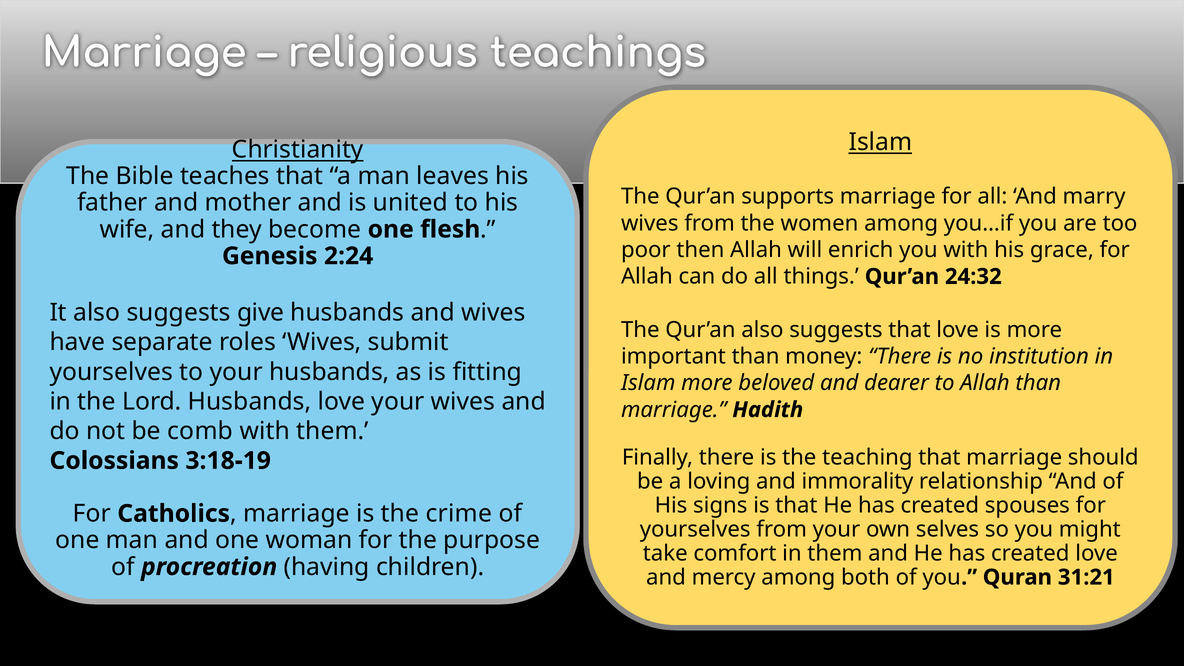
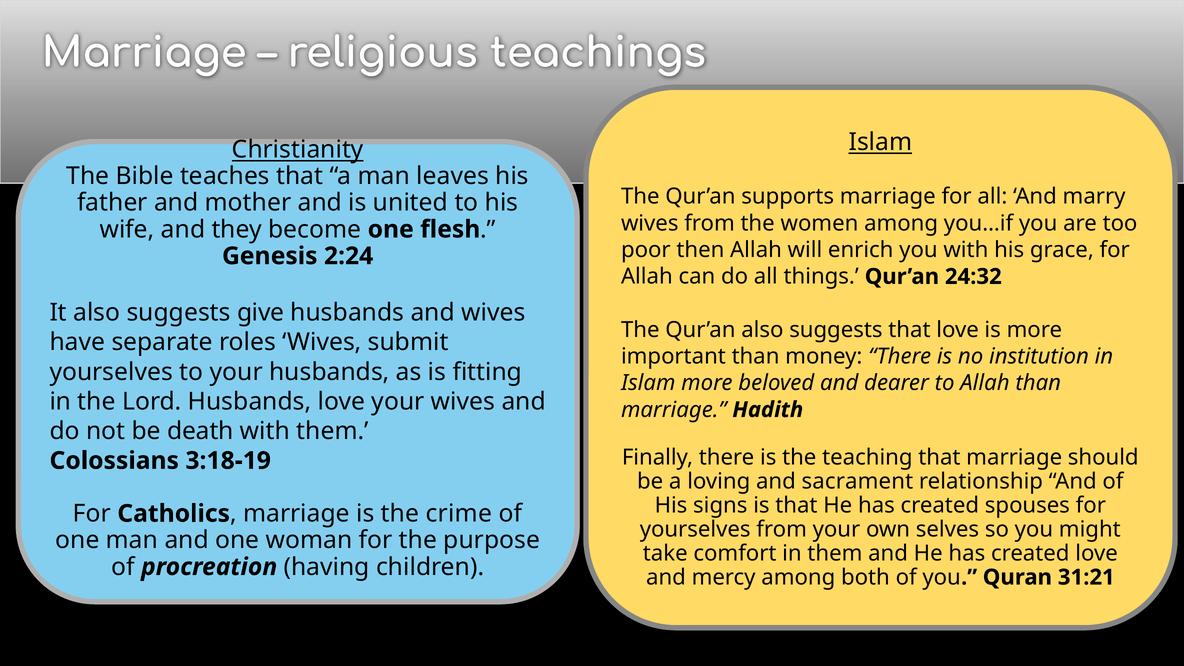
comb: comb -> death
immorality: immorality -> sacrament
